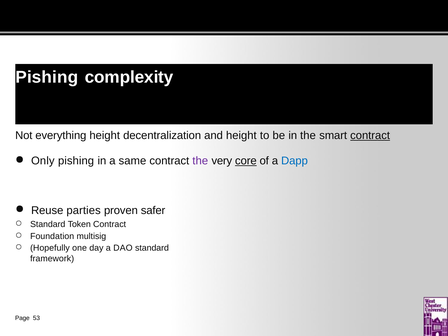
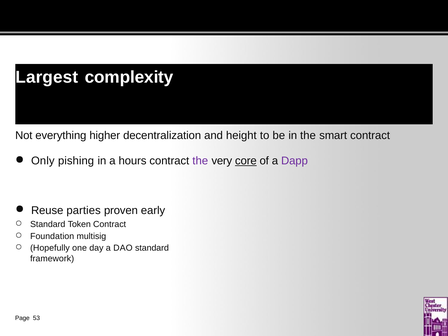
Pishing at (47, 77): Pishing -> Largest
everything height: height -> higher
contract at (370, 136) underline: present -> none
same: same -> hours
Dapp colour: blue -> purple
safer: safer -> early
